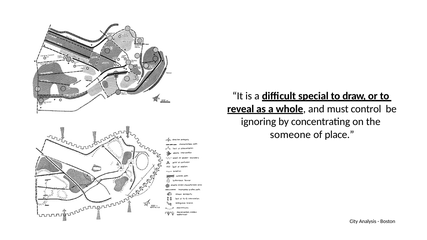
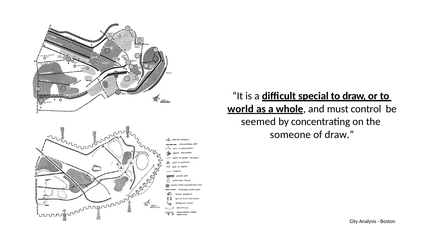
reveal: reveal -> world
ignoring: ignoring -> seemed
of place: place -> draw
